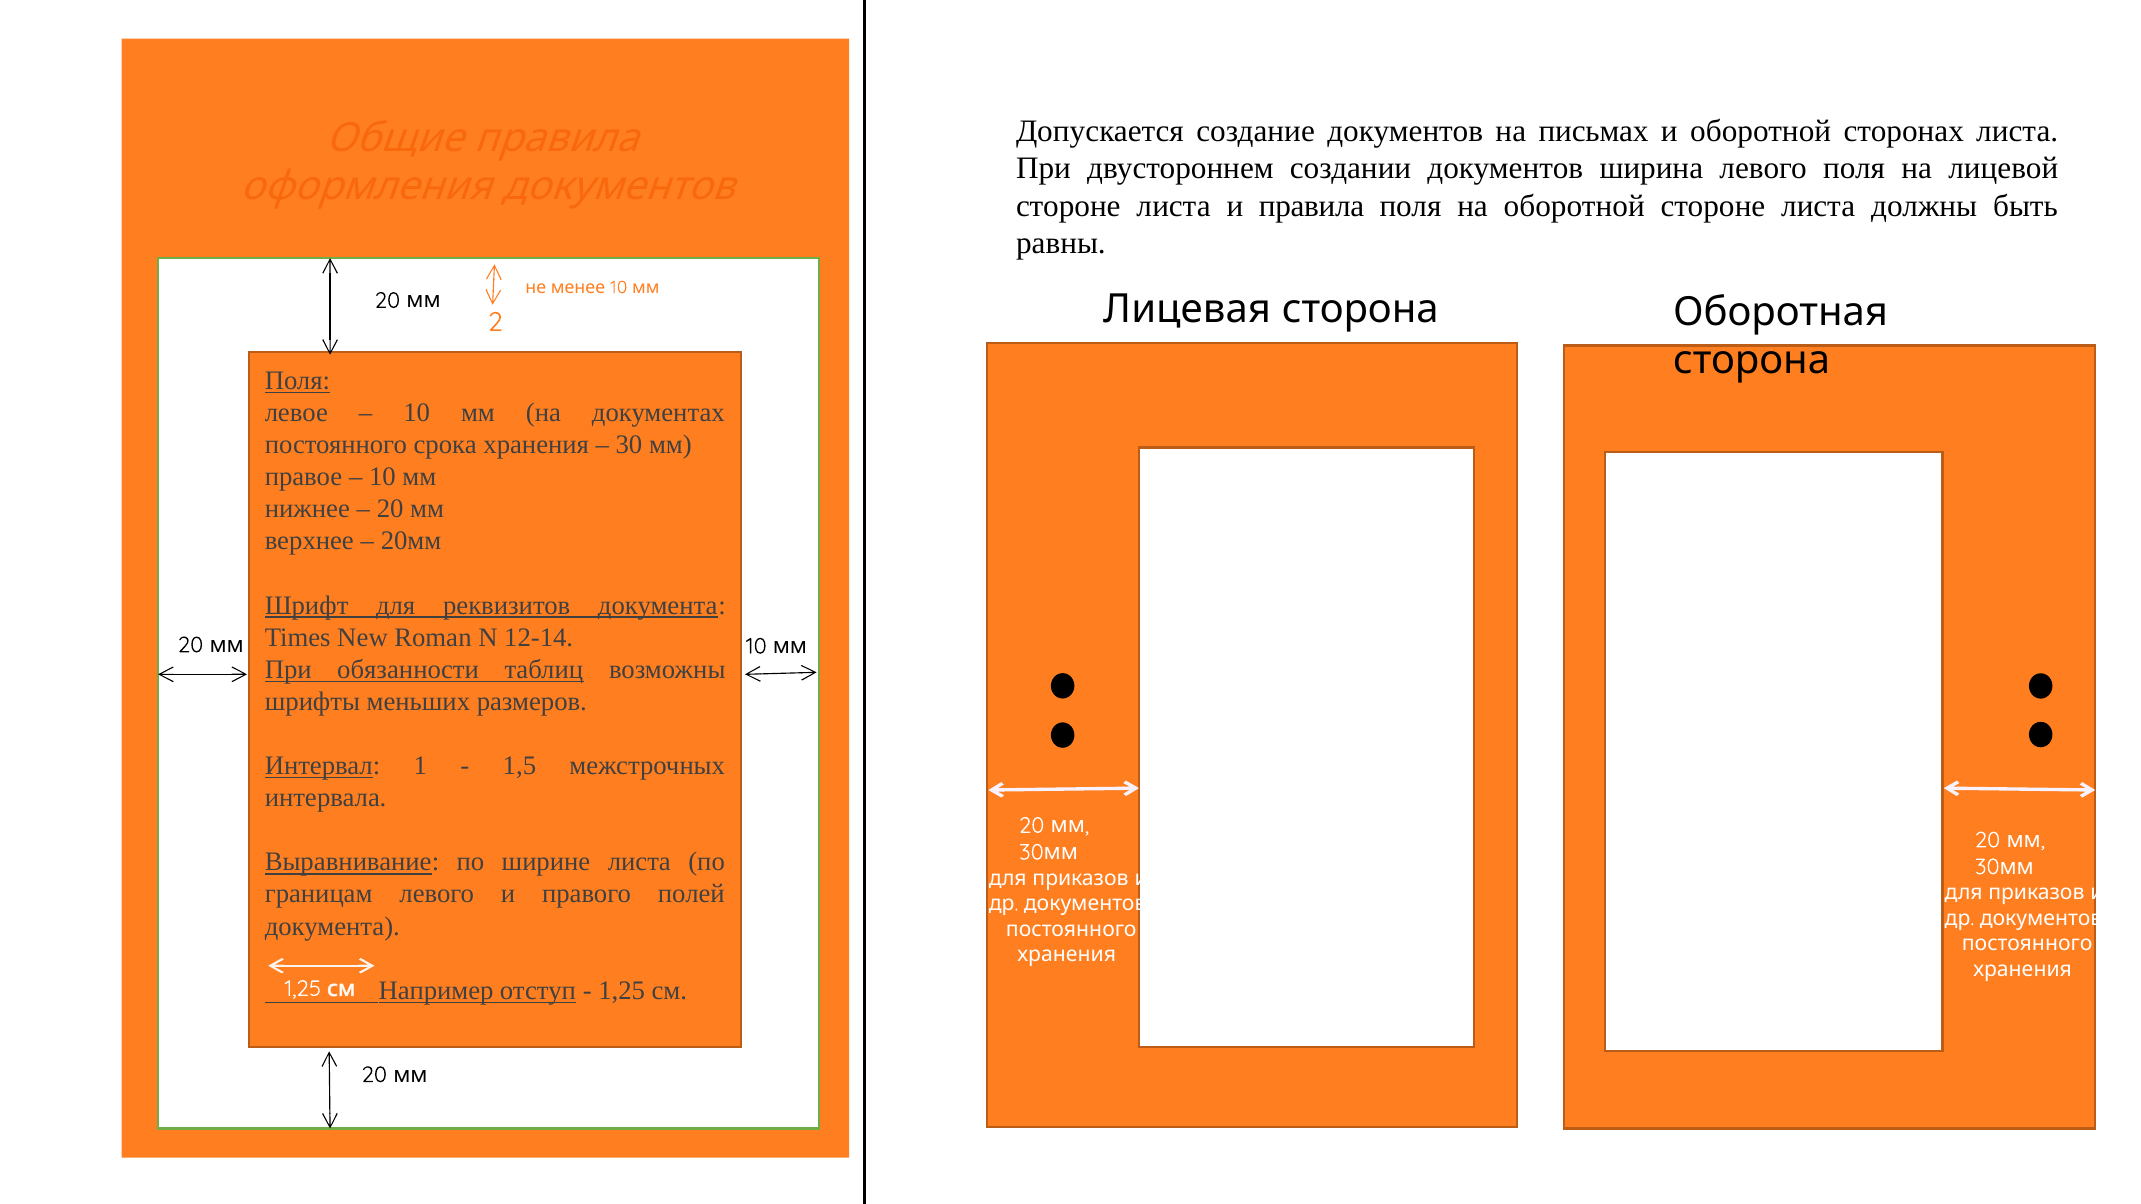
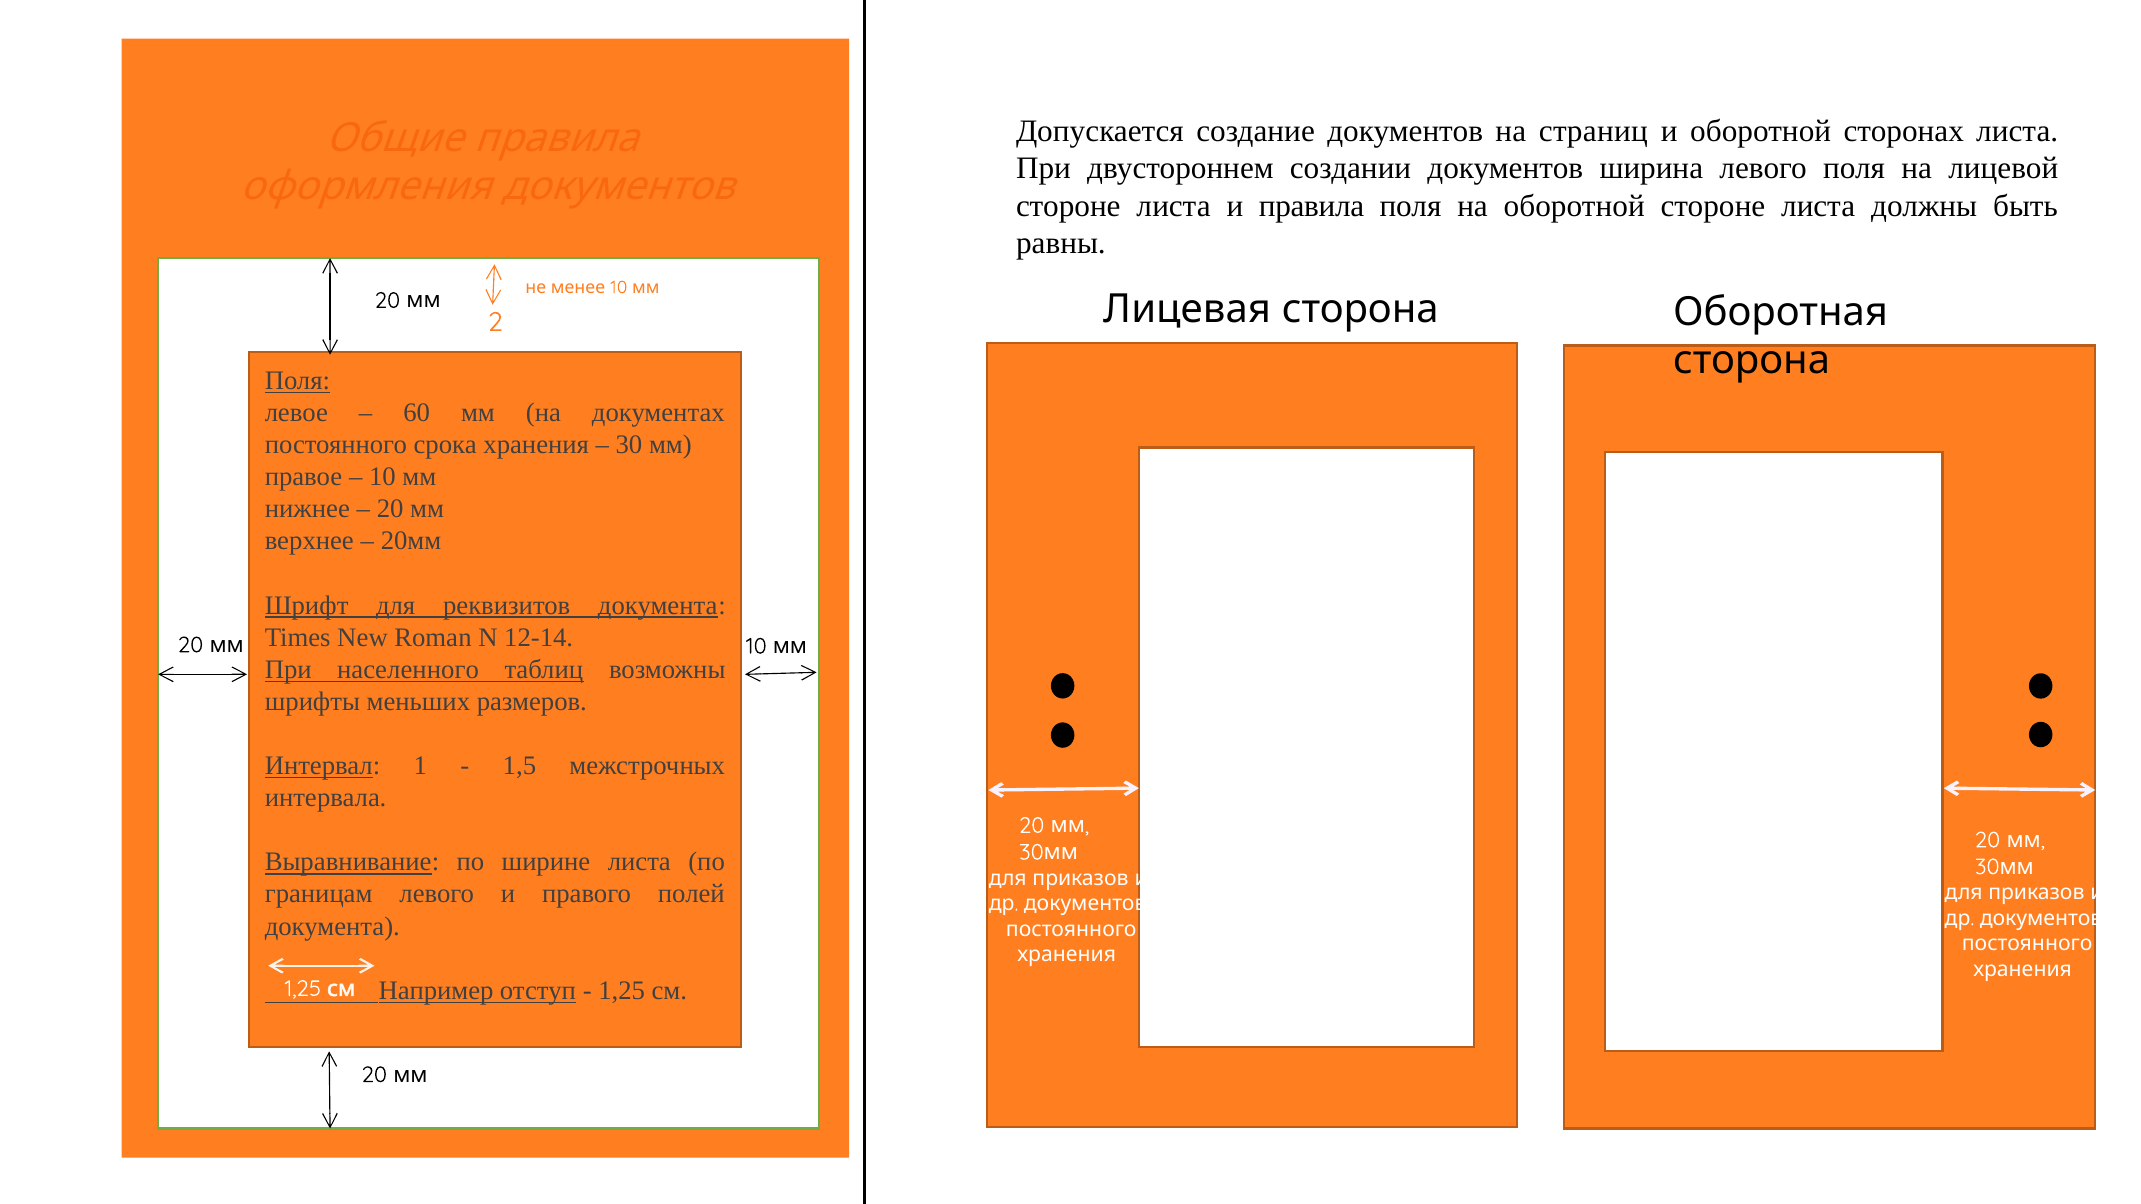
письмах: письмах -> страниц
10 at (417, 413): 10 -> 60
обязанности: обязанности -> населенного
